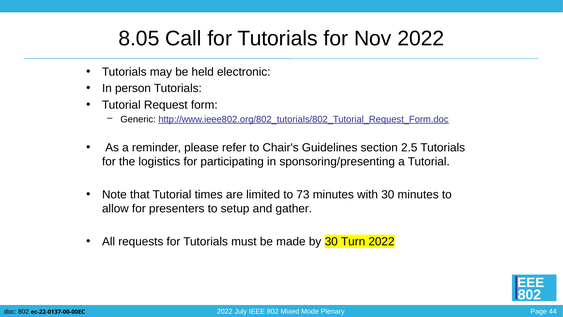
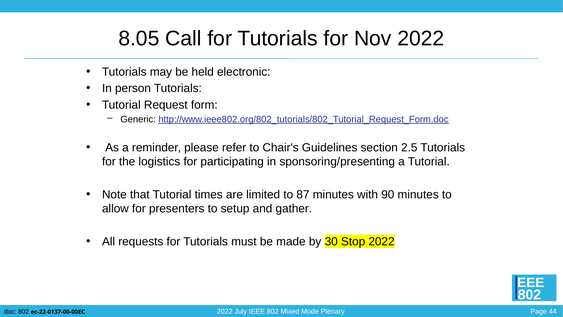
73: 73 -> 87
with 30: 30 -> 90
Turn: Turn -> Stop
